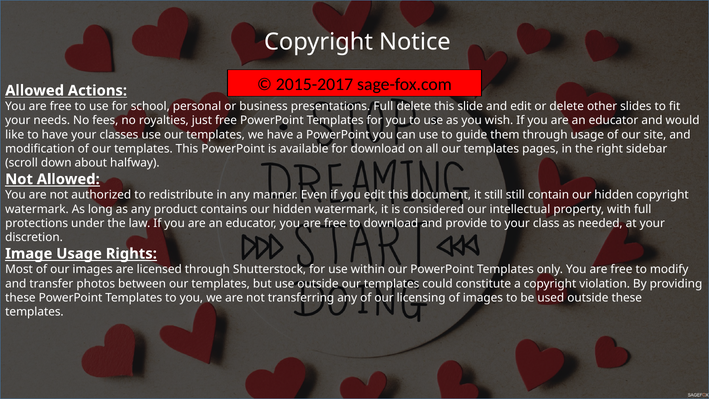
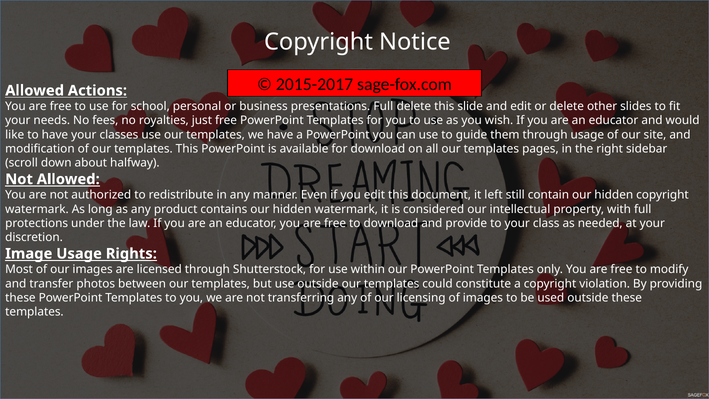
it still: still -> left
